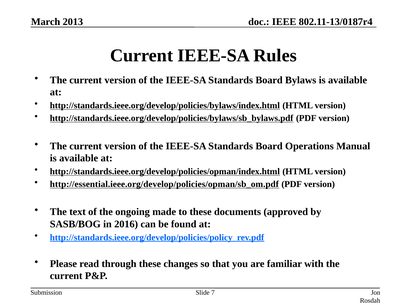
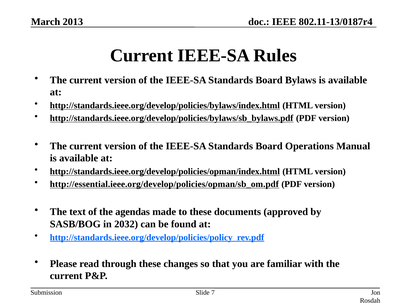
ongoing: ongoing -> agendas
2016: 2016 -> 2032
